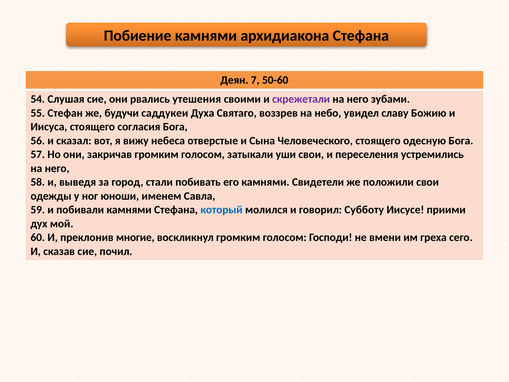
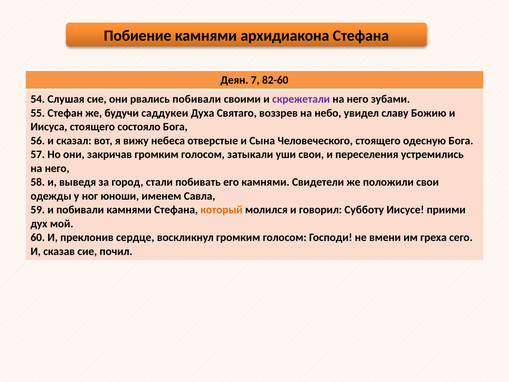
50-60: 50-60 -> 82-60
рвались утешения: утешения -> побивали
согласия: согласия -> состояло
который colour: blue -> orange
многие: многие -> сердце
